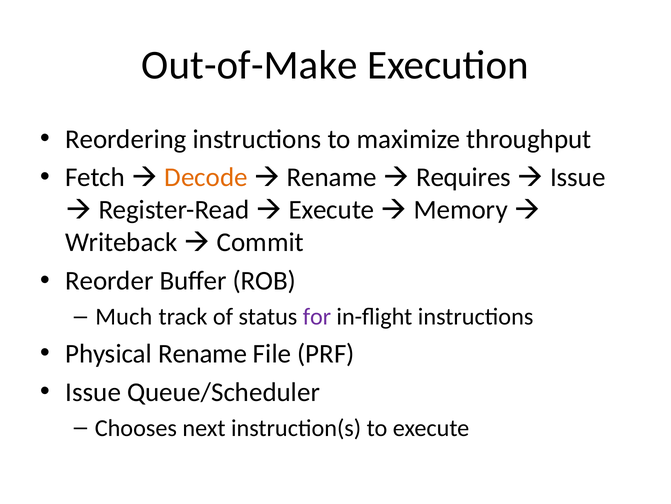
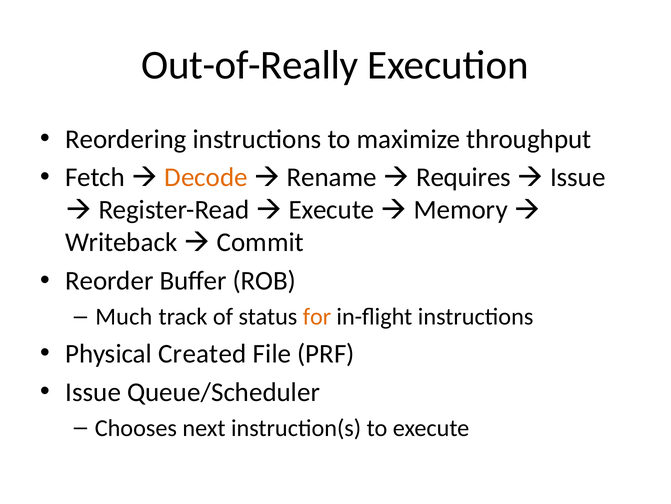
Out-of-Make: Out-of-Make -> Out-of-Really
for colour: purple -> orange
Physical Rename: Rename -> Created
